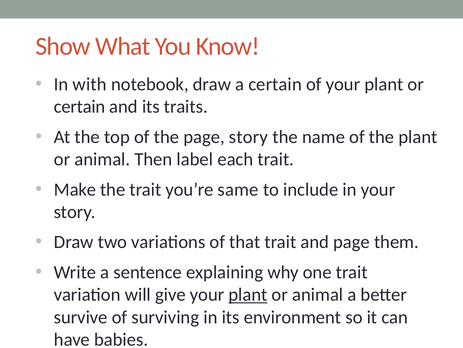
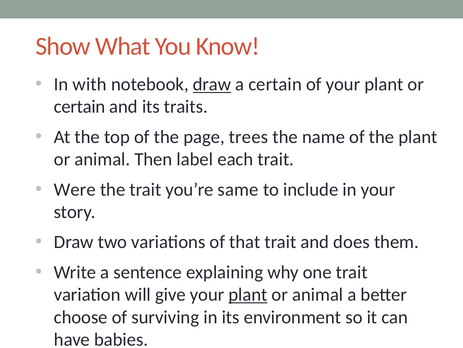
draw at (212, 84) underline: none -> present
page story: story -> trees
Make: Make -> Were
and page: page -> does
survive: survive -> choose
